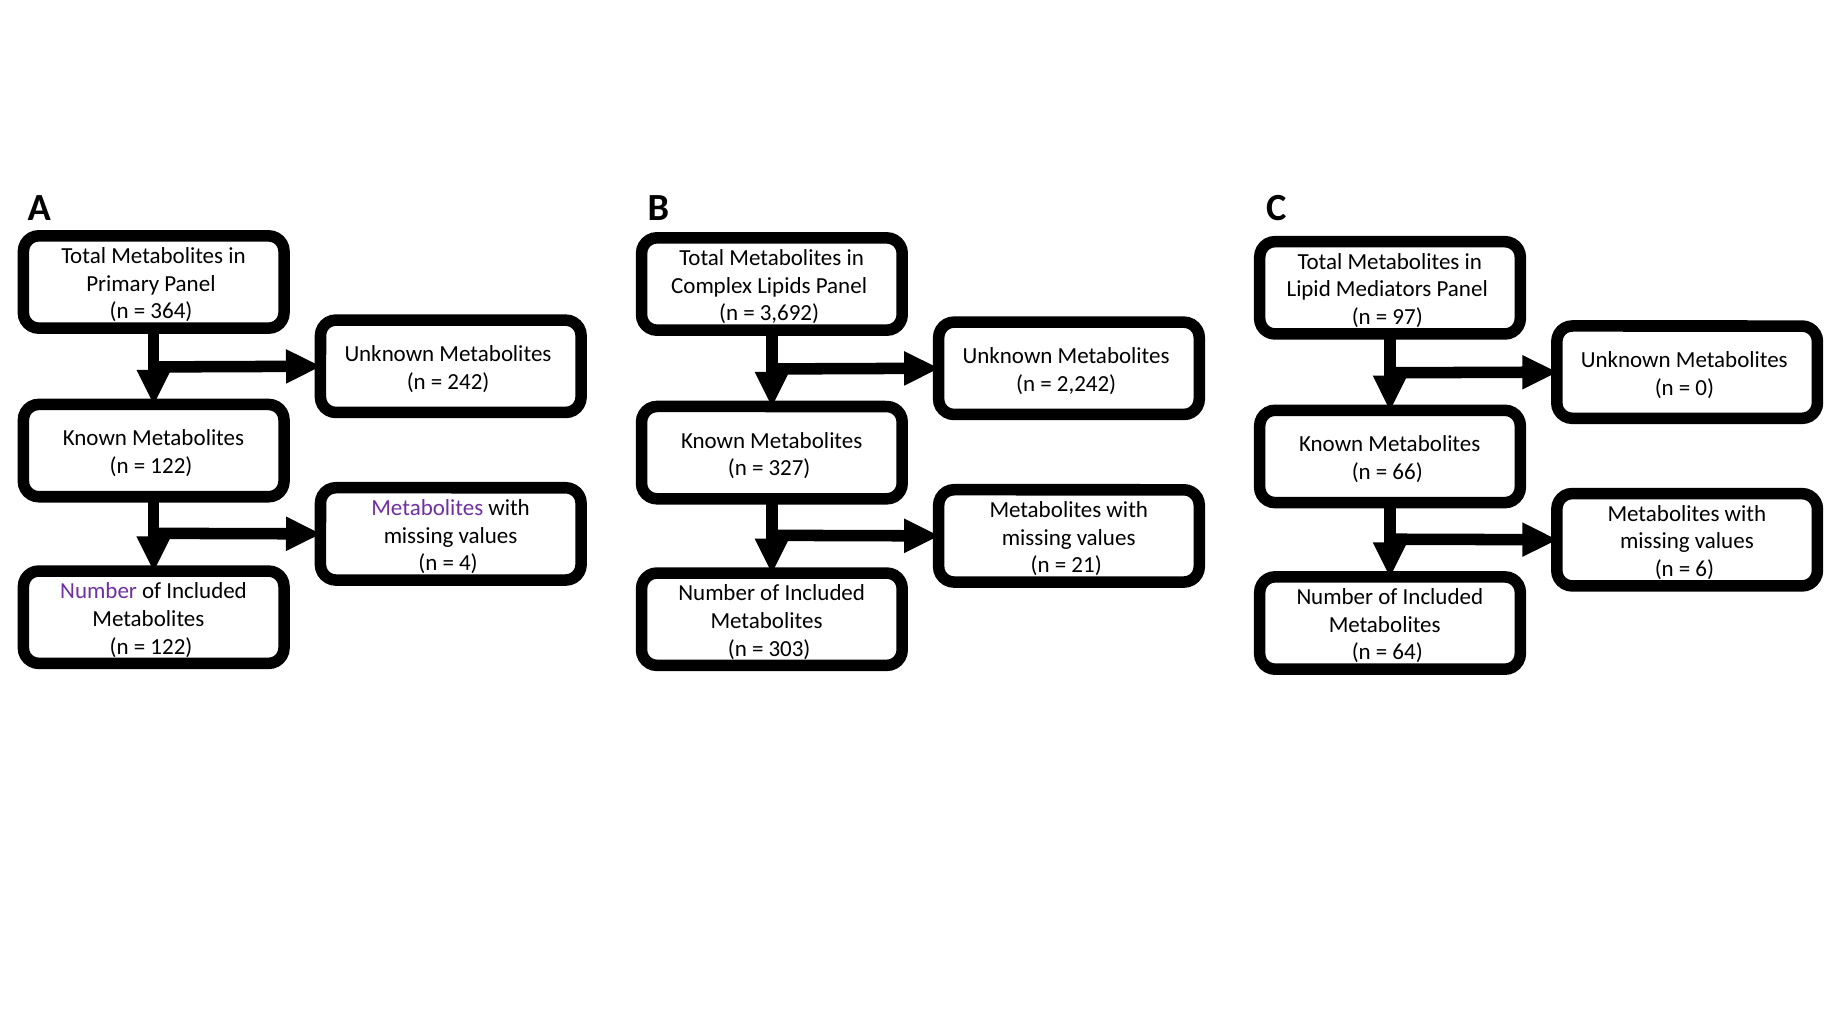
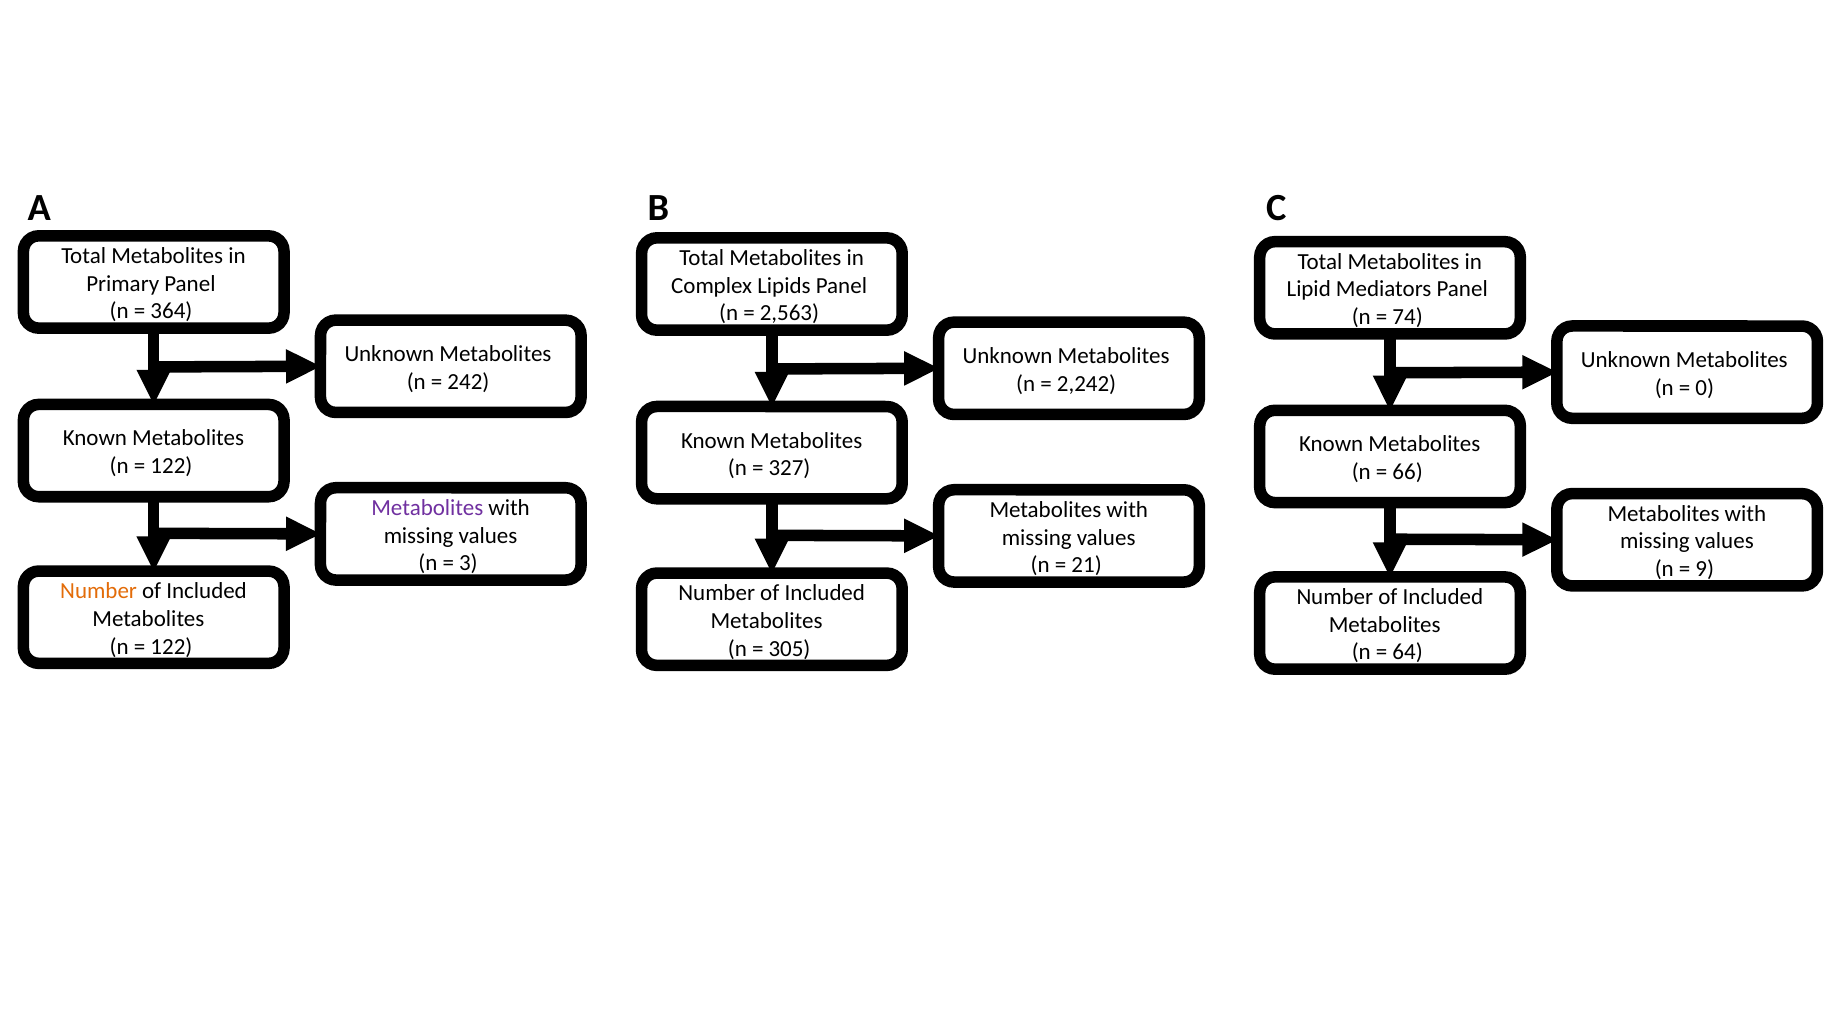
3,692: 3,692 -> 2,563
97: 97 -> 74
4: 4 -> 3
6: 6 -> 9
Number at (99, 591) colour: purple -> orange
303: 303 -> 305
